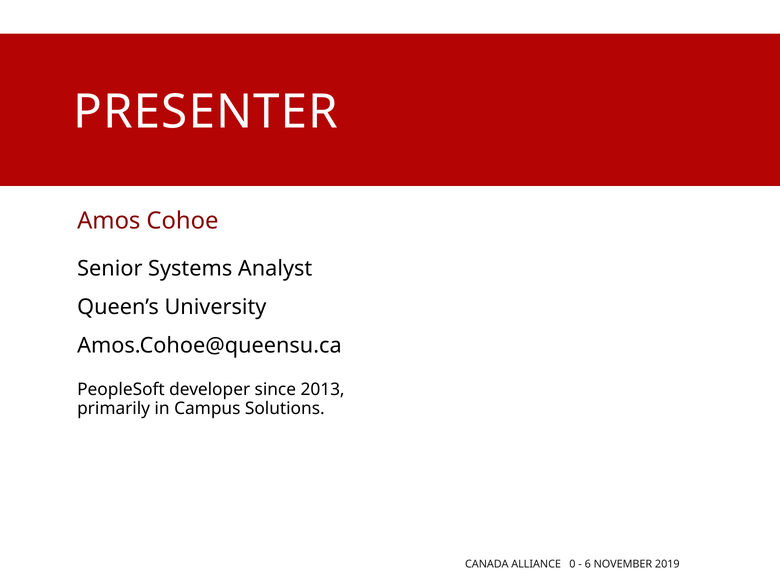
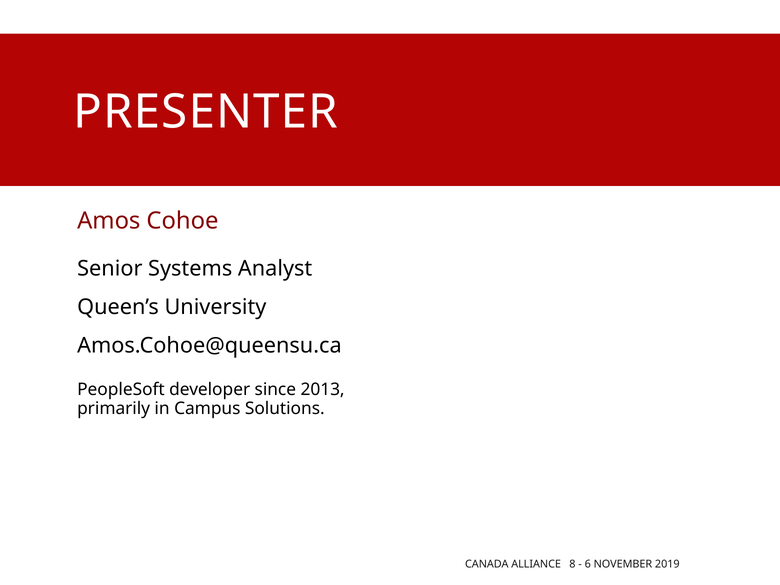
0: 0 -> 8
